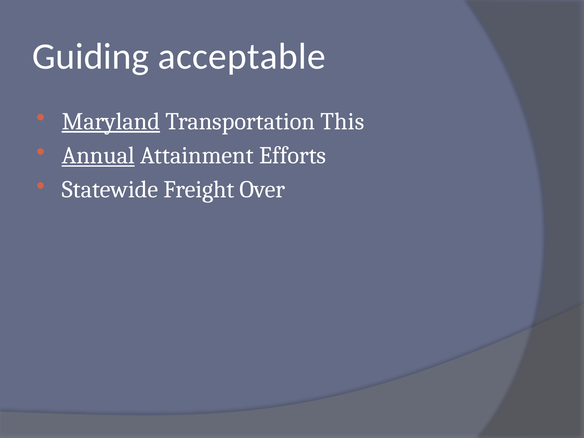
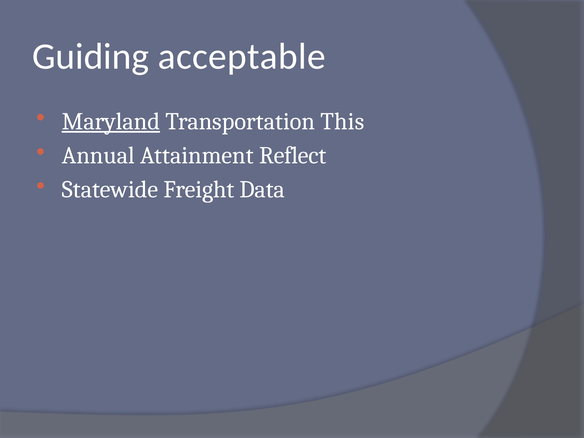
Annual underline: present -> none
Efforts: Efforts -> Reflect
Over: Over -> Data
